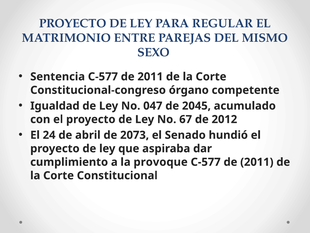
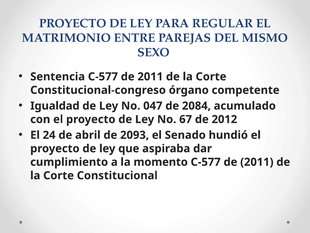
2045: 2045 -> 2084
2073: 2073 -> 2093
provoque: provoque -> momento
